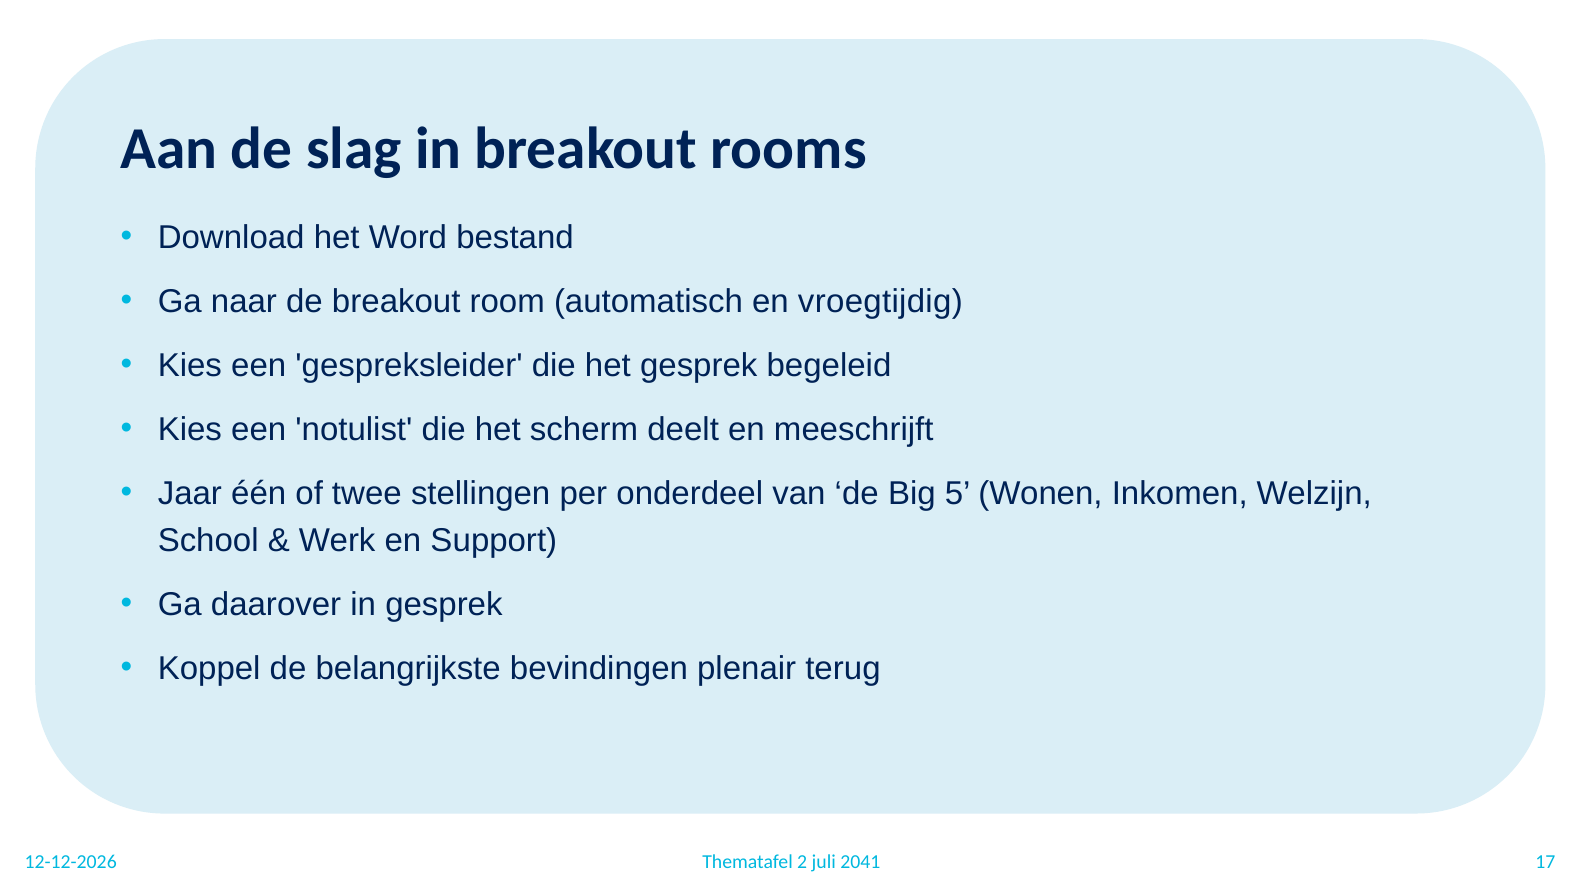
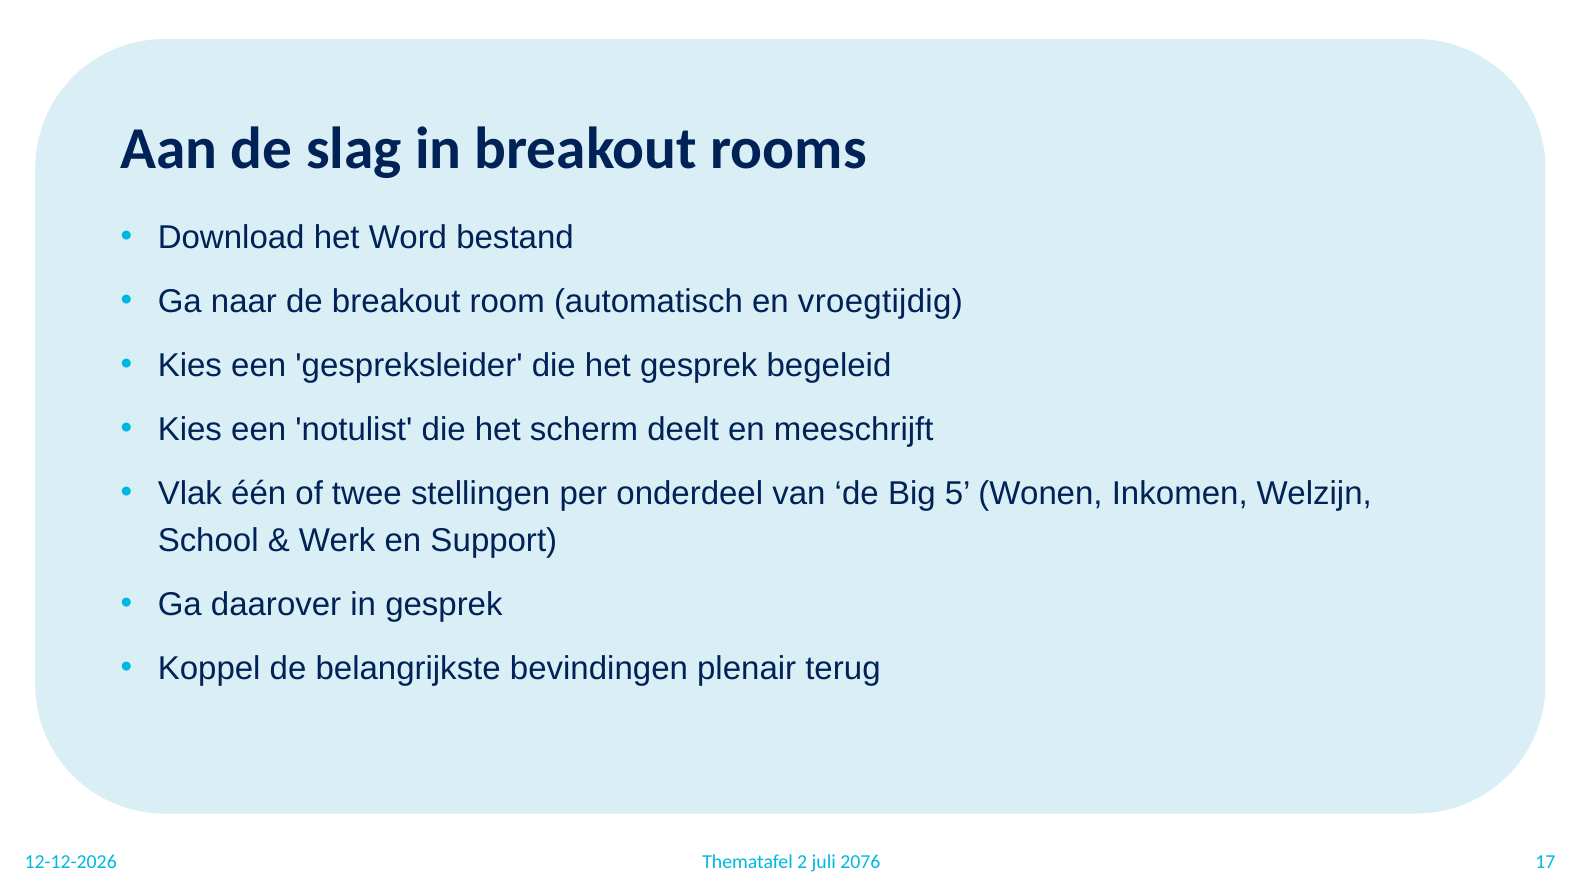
Jaar: Jaar -> Vlak
2041: 2041 -> 2076
